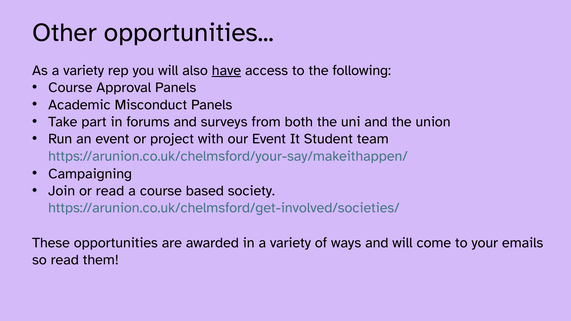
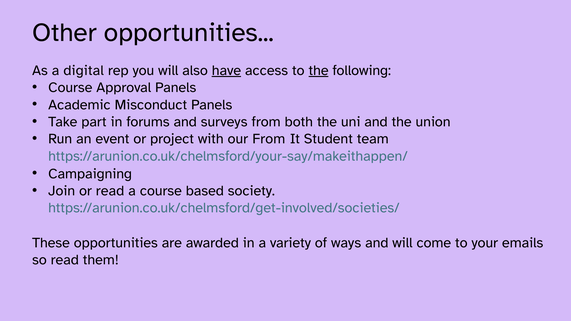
As a variety: variety -> digital
the at (319, 70) underline: none -> present
our Event: Event -> From
